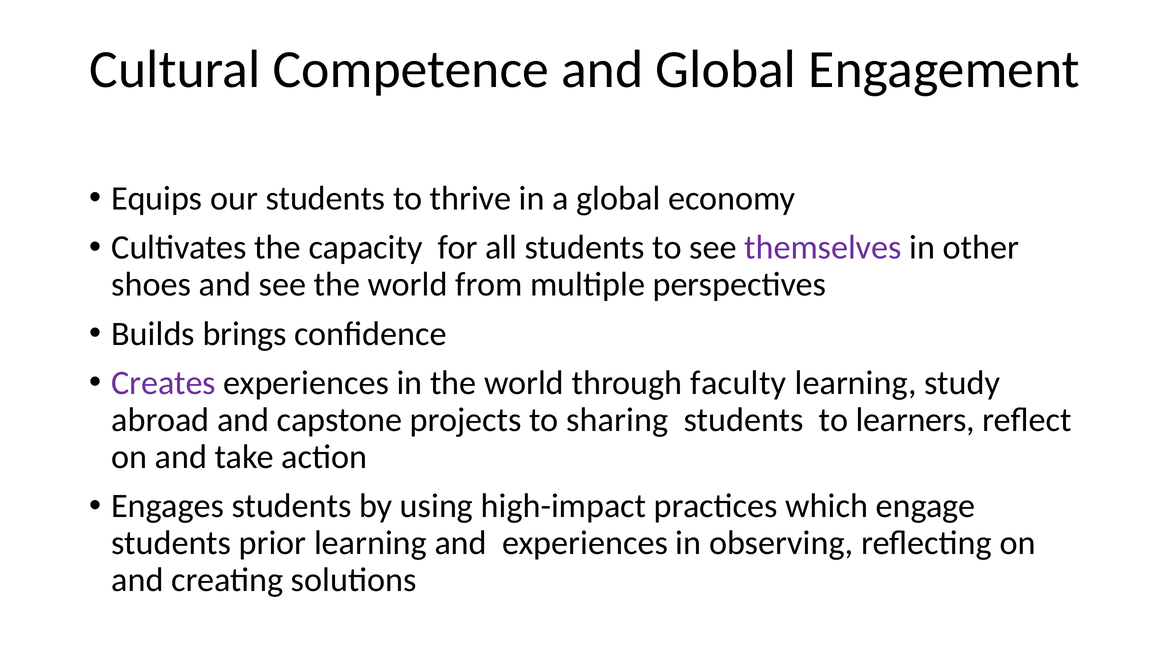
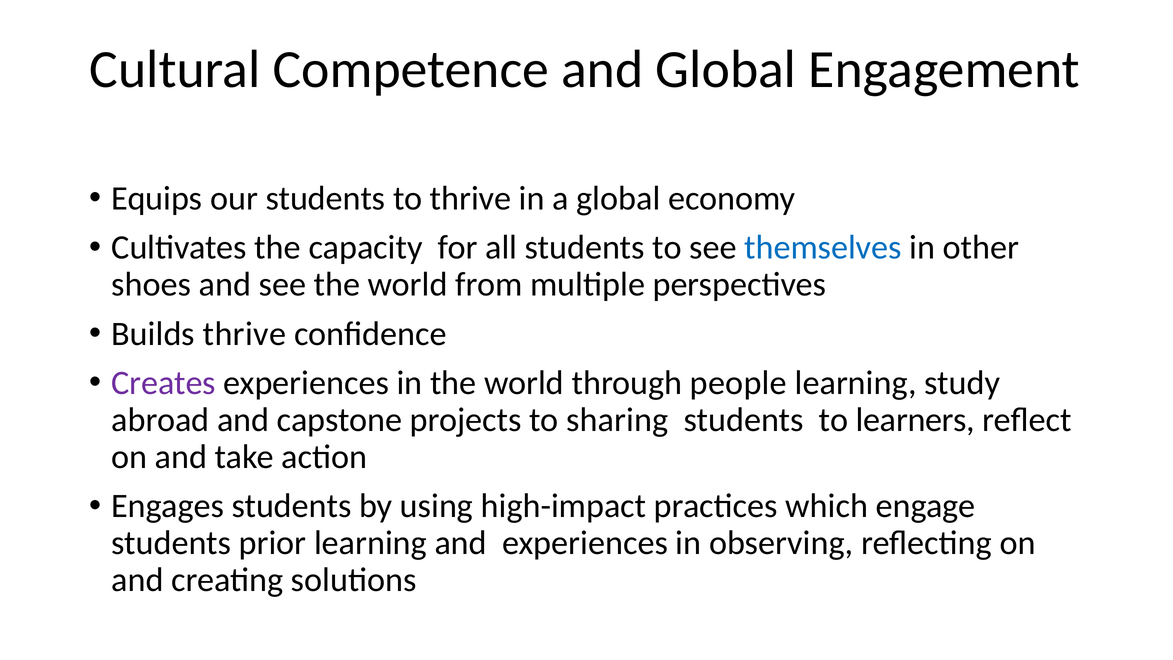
themselves colour: purple -> blue
Builds brings: brings -> thrive
faculty: faculty -> people
